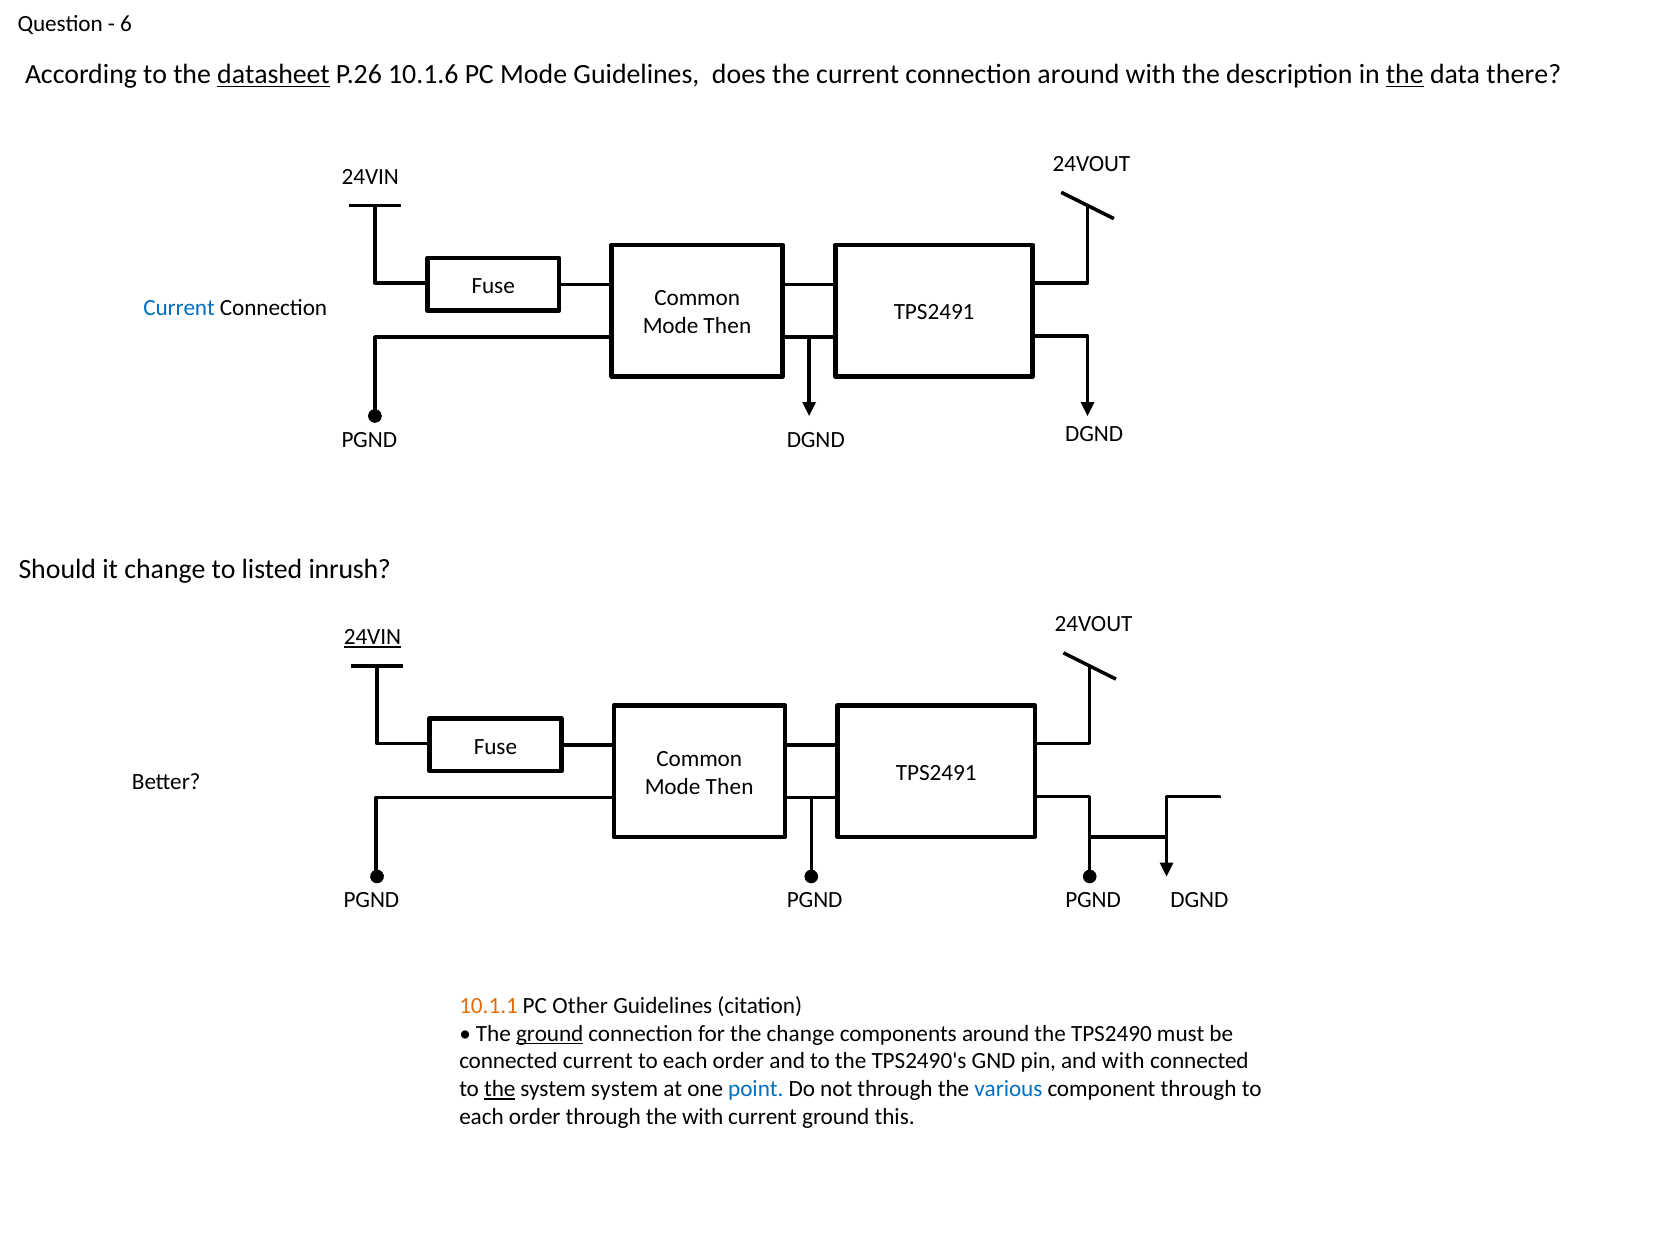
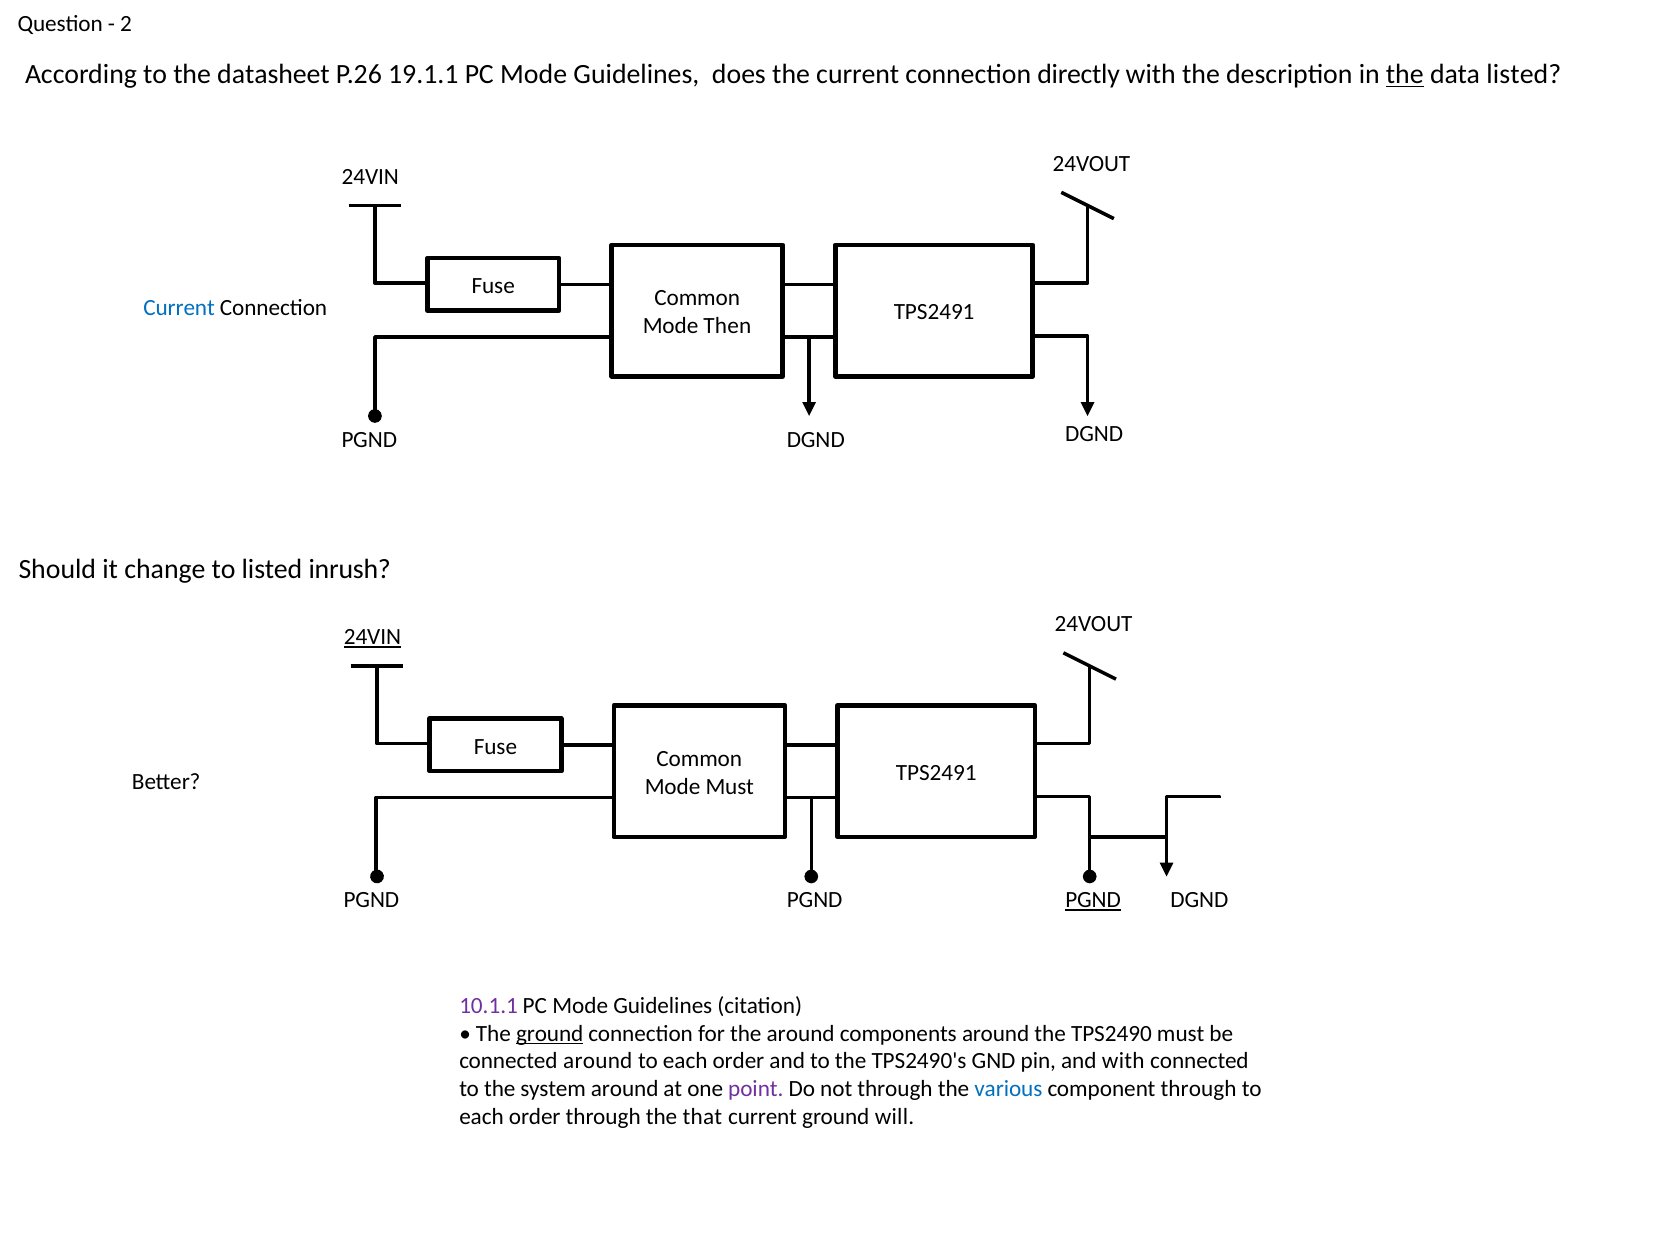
6: 6 -> 2
datasheet underline: present -> none
10.1.6: 10.1.6 -> 19.1.1
connection around: around -> directly
data there: there -> listed
Then at (730, 787): Then -> Must
PGND at (1093, 900) underline: none -> present
10.1.1 colour: orange -> purple
Other at (580, 1006): Other -> Mode
the change: change -> around
connected current: current -> around
the at (500, 1089) underline: present -> none
system system: system -> around
point colour: blue -> purple
the with: with -> that
this: this -> will
